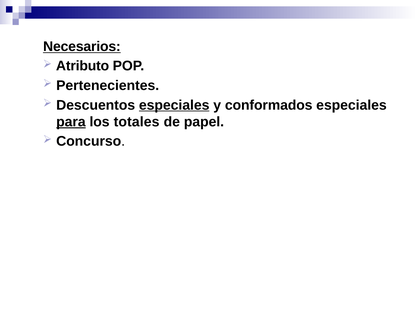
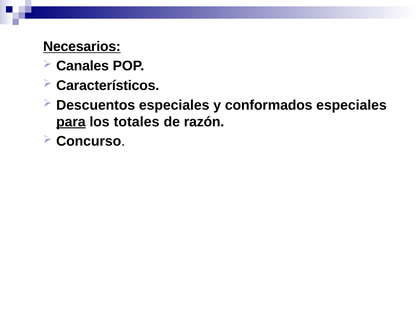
Atributo: Atributo -> Canales
Pertenecientes: Pertenecientes -> Característicos
especiales at (174, 105) underline: present -> none
papel: papel -> razón
